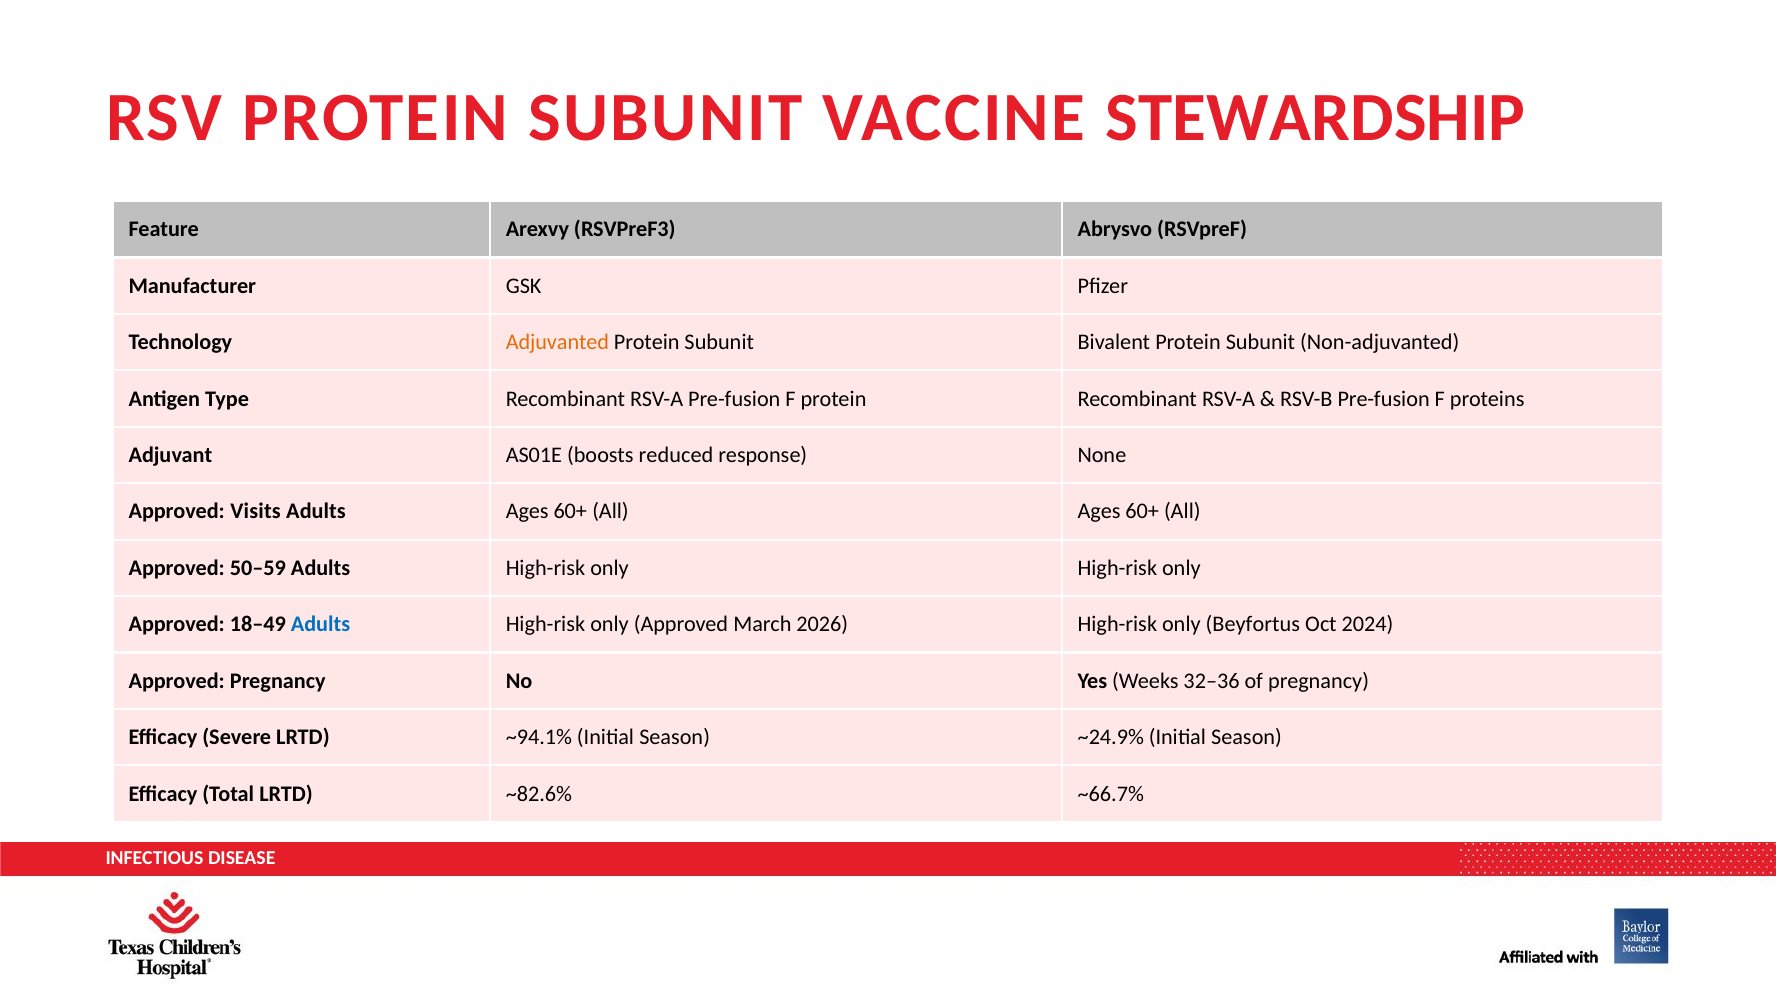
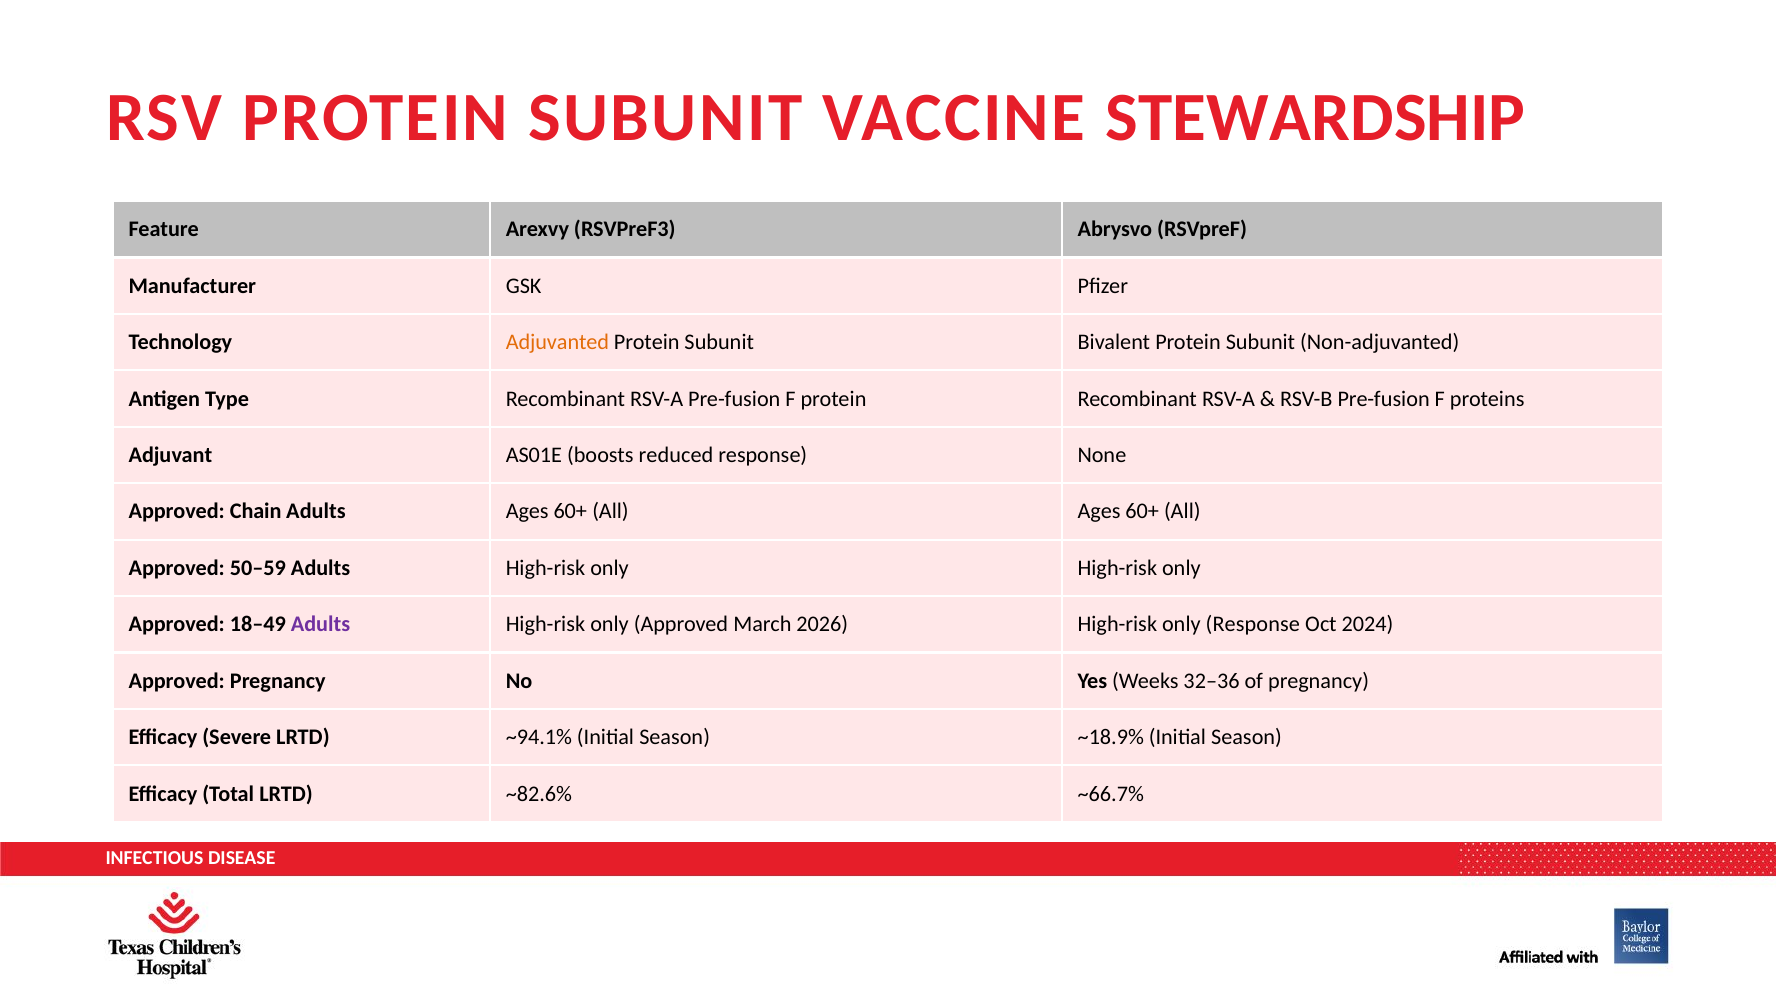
Visits: Visits -> Chain
Adults at (321, 624) colour: blue -> purple
only Beyfortus: Beyfortus -> Response
~24.9%: ~24.9% -> ~18.9%
